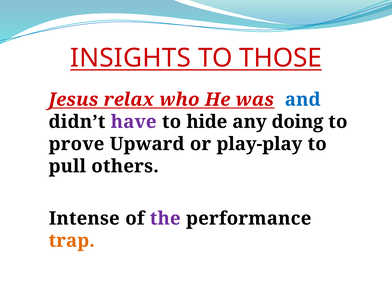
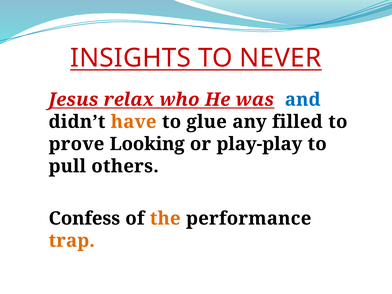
THOSE: THOSE -> NEVER
have colour: purple -> orange
hide: hide -> glue
doing: doing -> filled
Upward: Upward -> Looking
Intense: Intense -> Confess
the colour: purple -> orange
